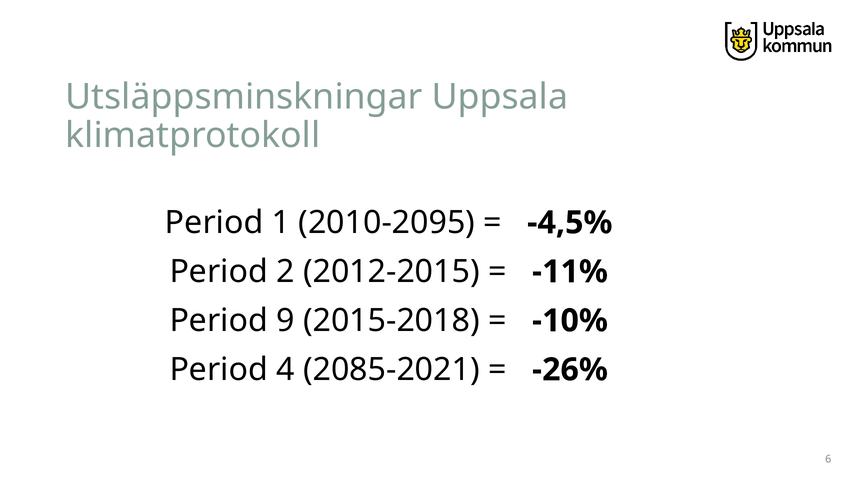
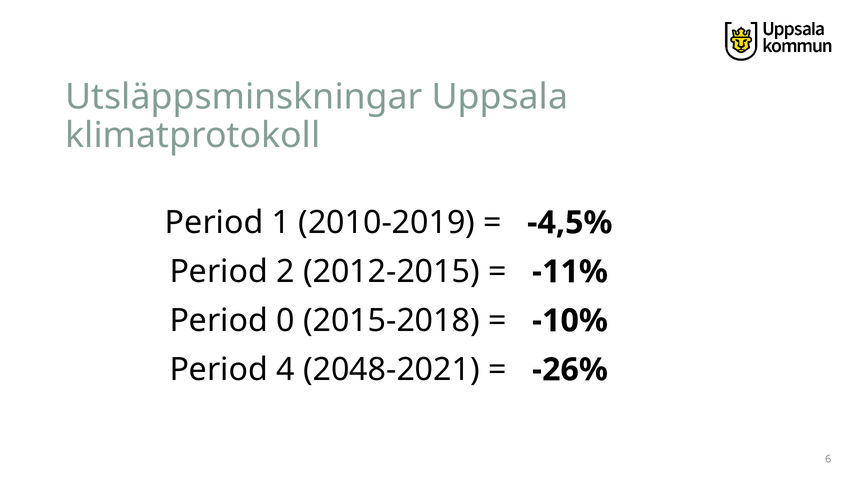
2010-2095: 2010-2095 -> 2010-2019
9: 9 -> 0
2085-2021: 2085-2021 -> 2048-2021
